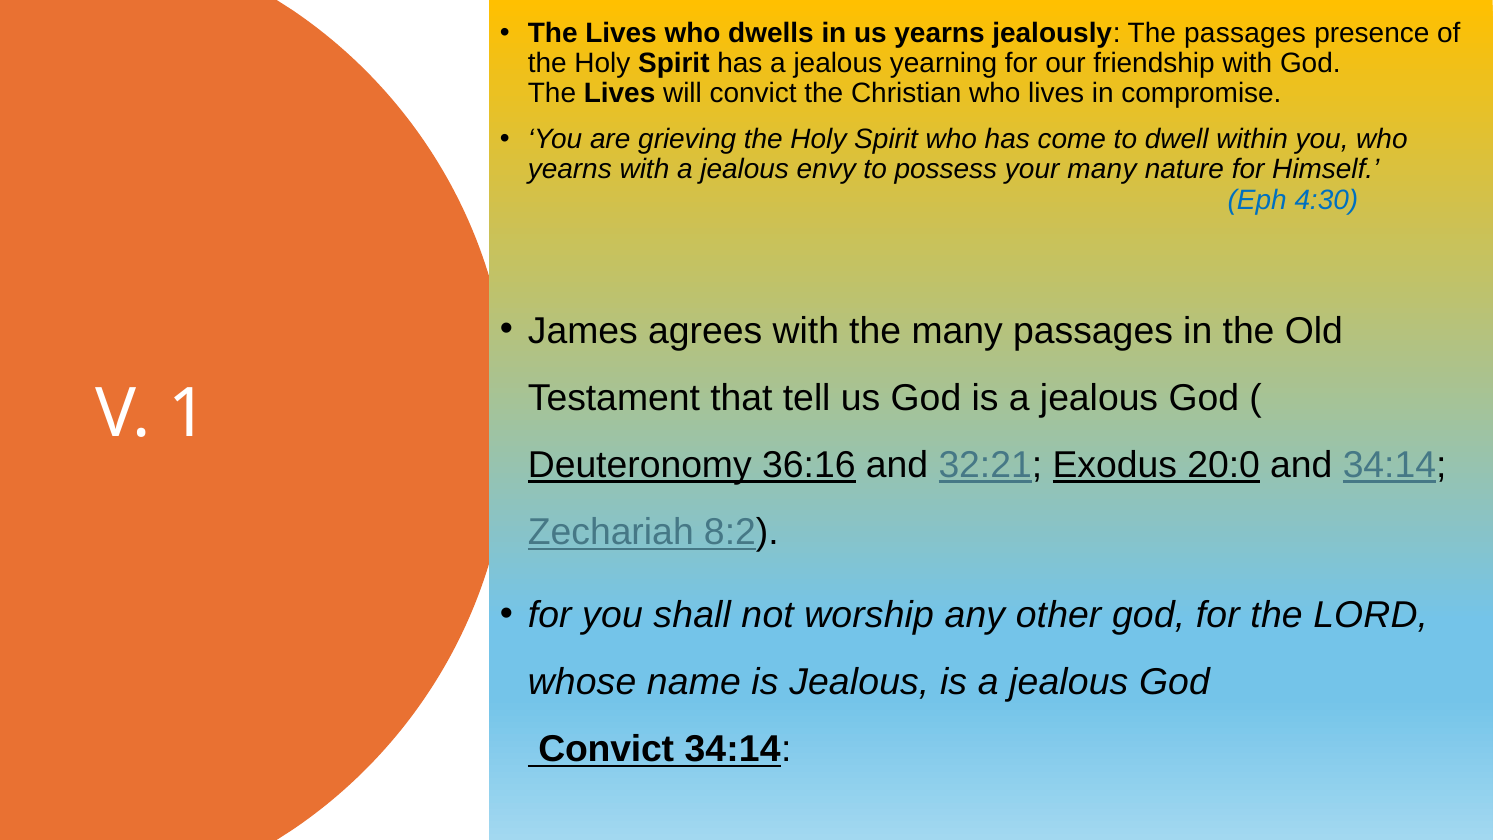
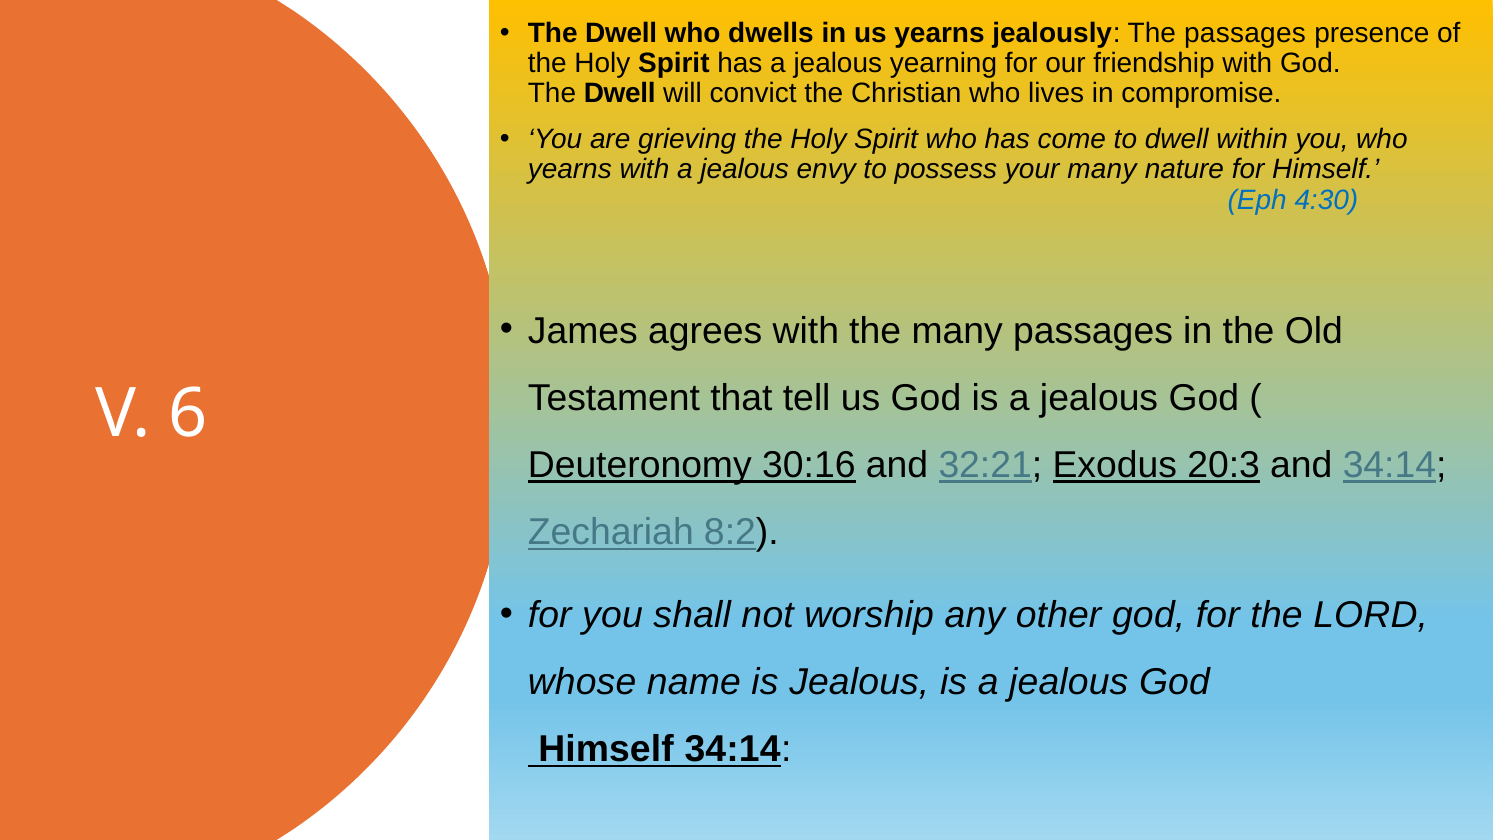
Lives at (621, 33): Lives -> Dwell
Lives at (620, 94): Lives -> Dwell
1: 1 -> 6
36:16: 36:16 -> 30:16
20:0: 20:0 -> 20:3
Convict at (606, 749): Convict -> Himself
